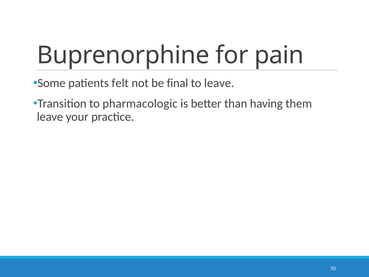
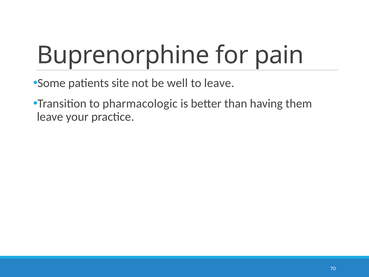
felt: felt -> site
final: final -> well
